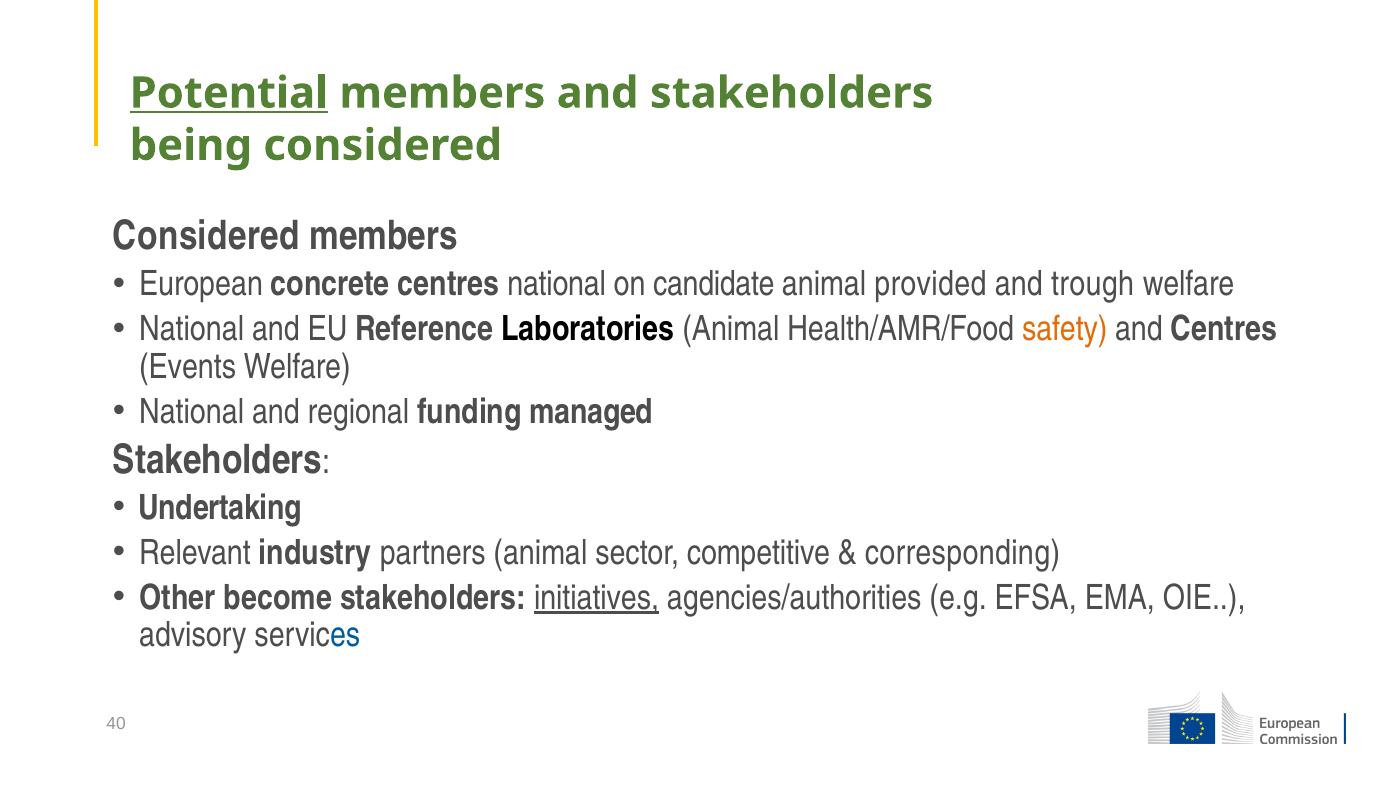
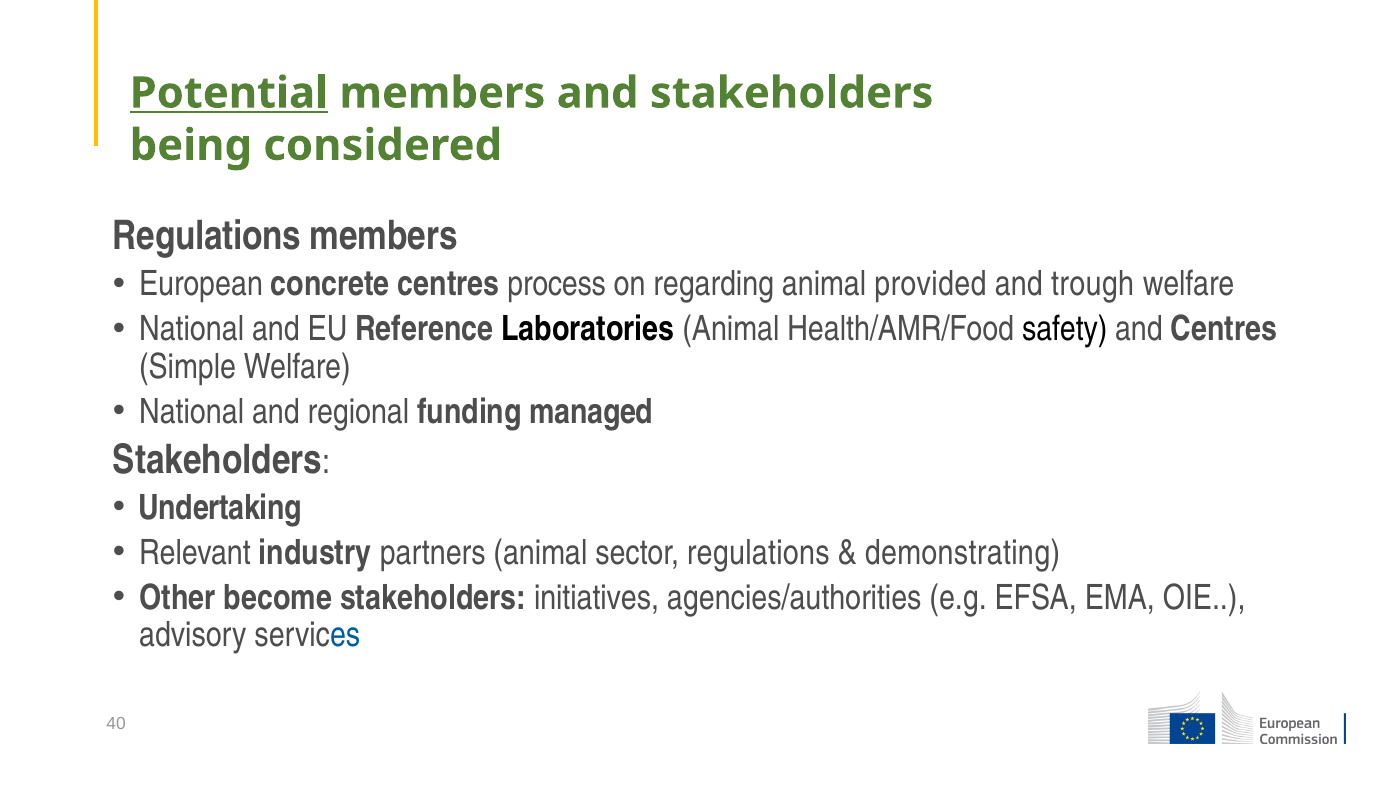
Considered at (207, 236): Considered -> Regulations
centres national: national -> process
candidate: candidate -> regarding
safety colour: orange -> black
Events: Events -> Simple
sector competitive: competitive -> regulations
corresponding: corresponding -> demonstrating
initiatives underline: present -> none
